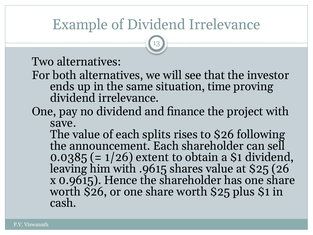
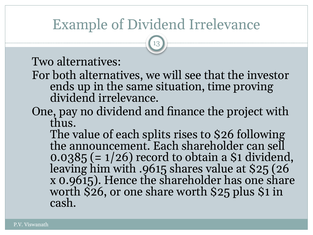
save: save -> thus
extent: extent -> record
